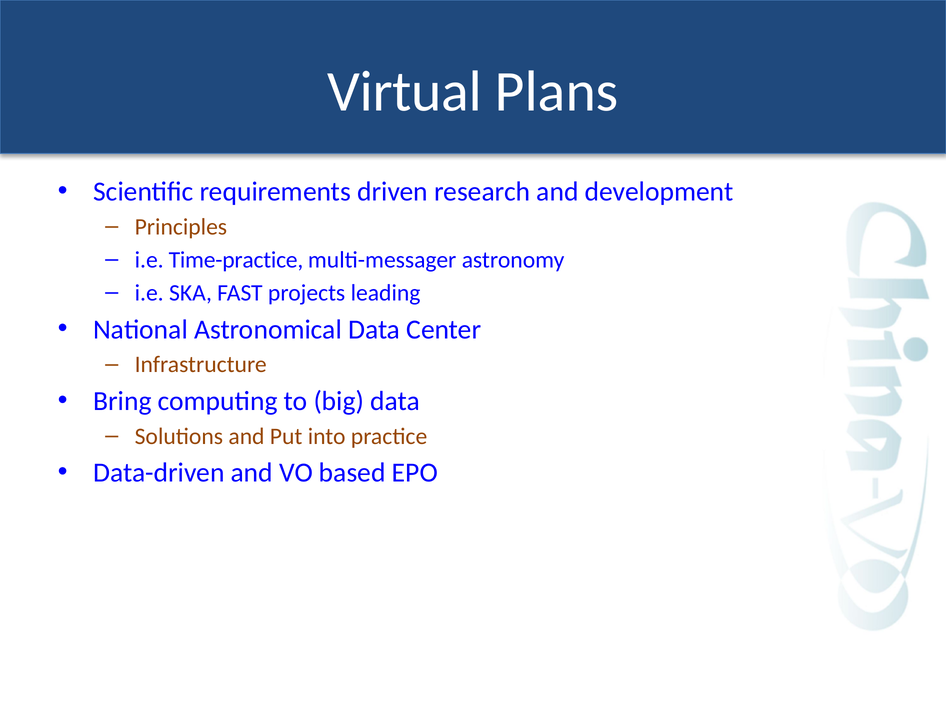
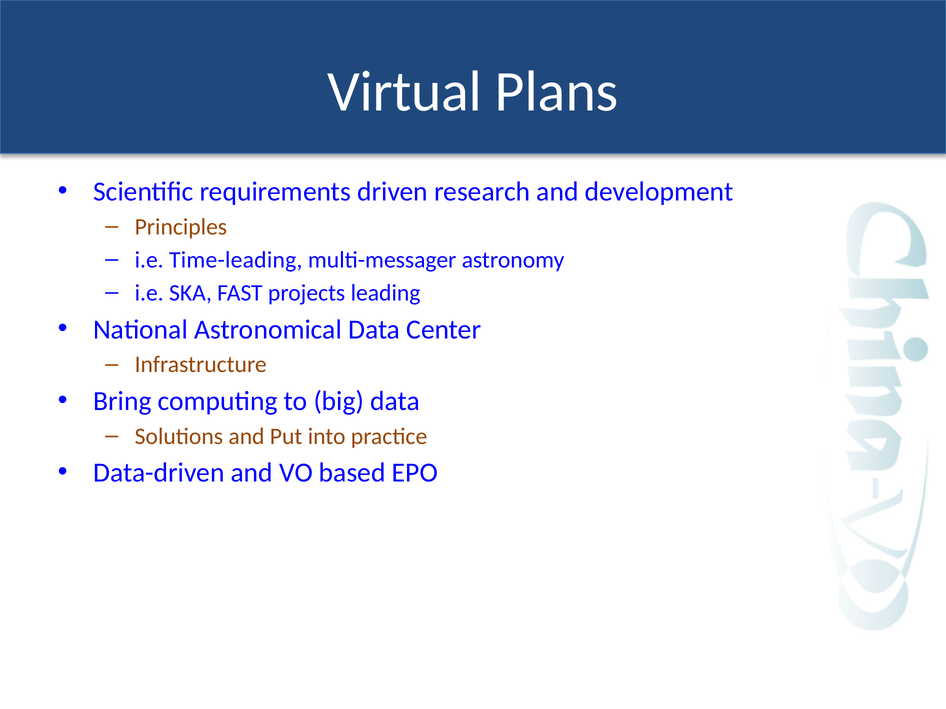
Time-practice: Time-practice -> Time-leading
